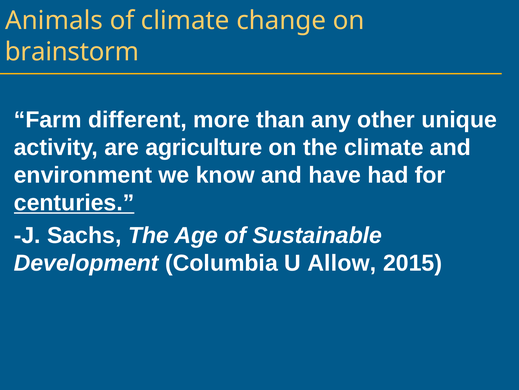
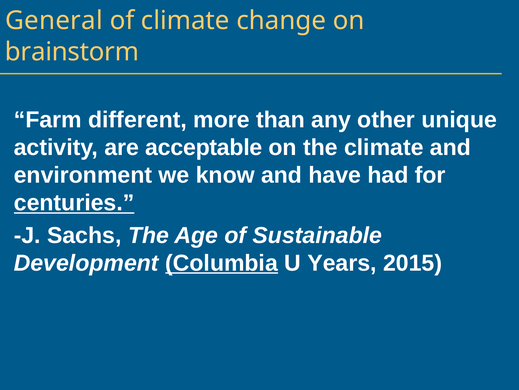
Animals: Animals -> General
agriculture: agriculture -> acceptable
Columbia underline: none -> present
Allow: Allow -> Years
